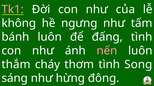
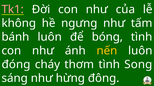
đấng: đấng -> bóng
nến colour: pink -> yellow
thắm: thắm -> đóng
